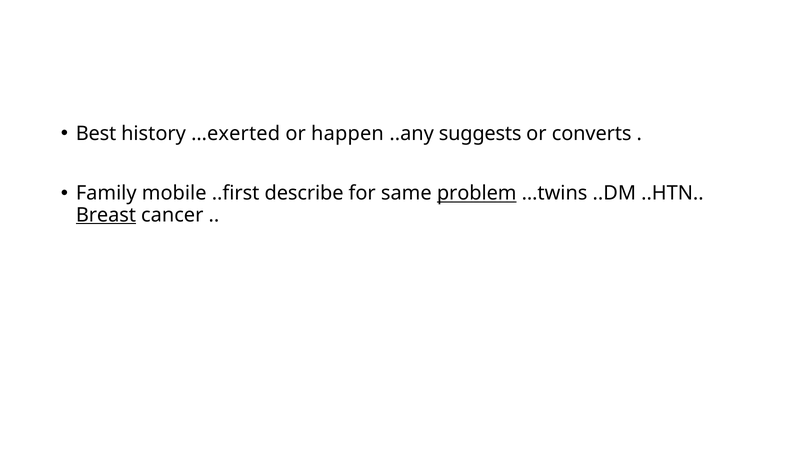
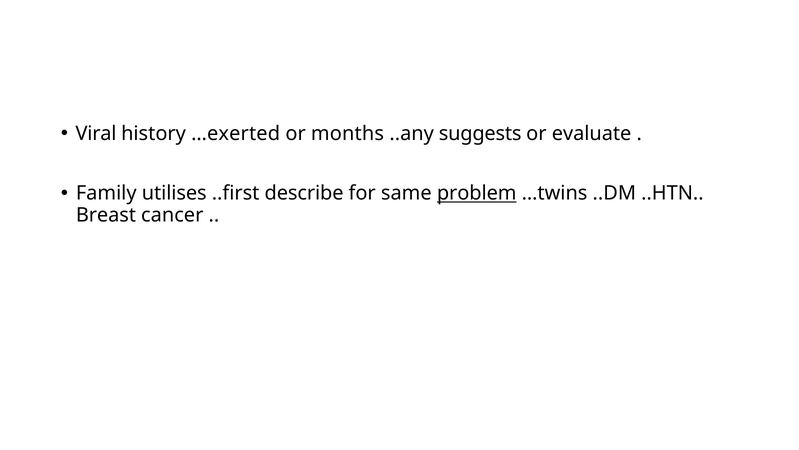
Best: Best -> Viral
happen: happen -> months
converts: converts -> evaluate
mobile: mobile -> utilises
Breast underline: present -> none
